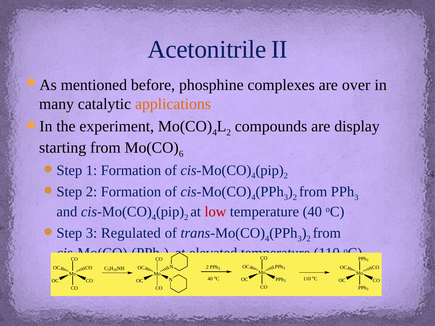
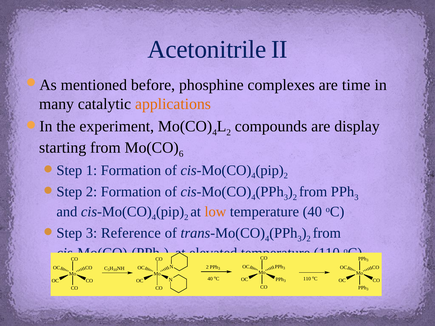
over: over -> time
low colour: red -> orange
Regulated: Regulated -> Reference
